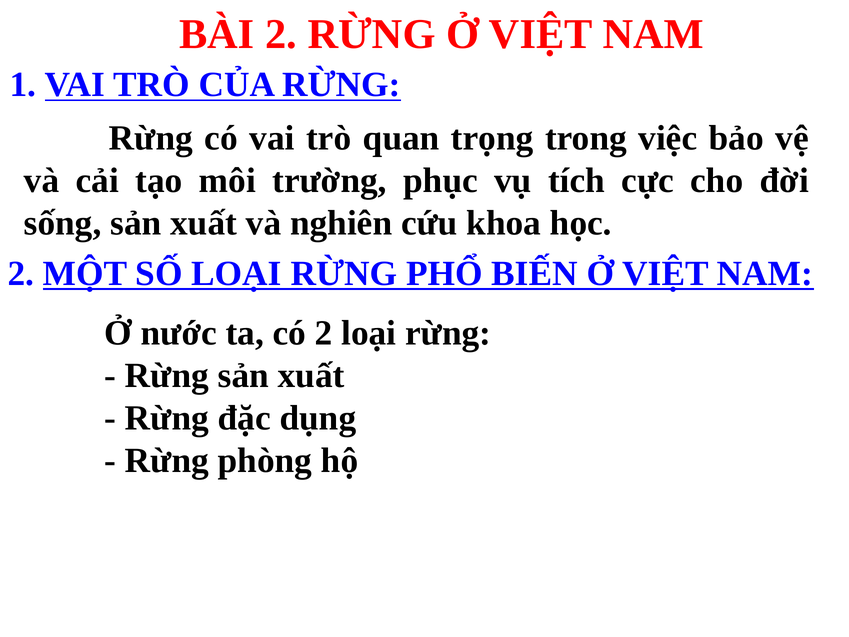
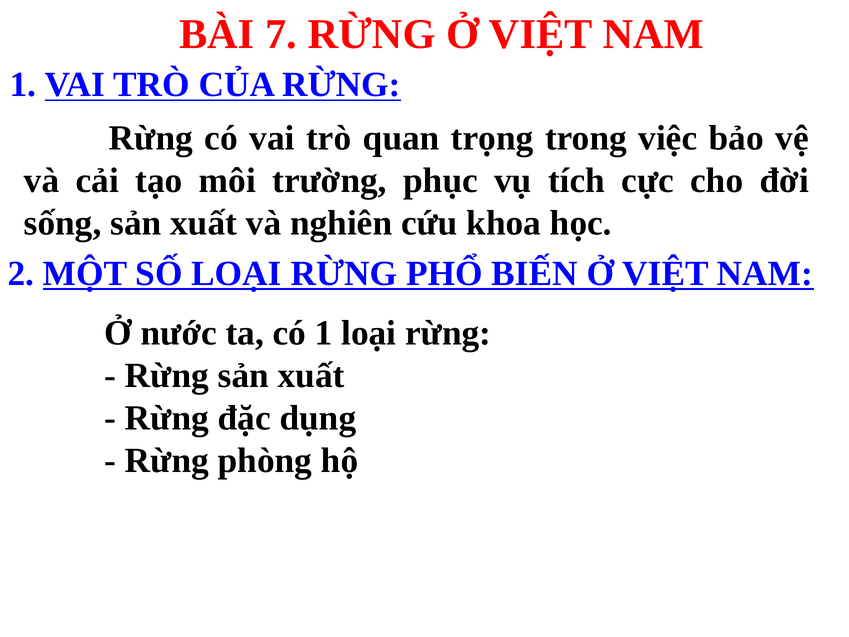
BÀI 2: 2 -> 7
có 2: 2 -> 1
